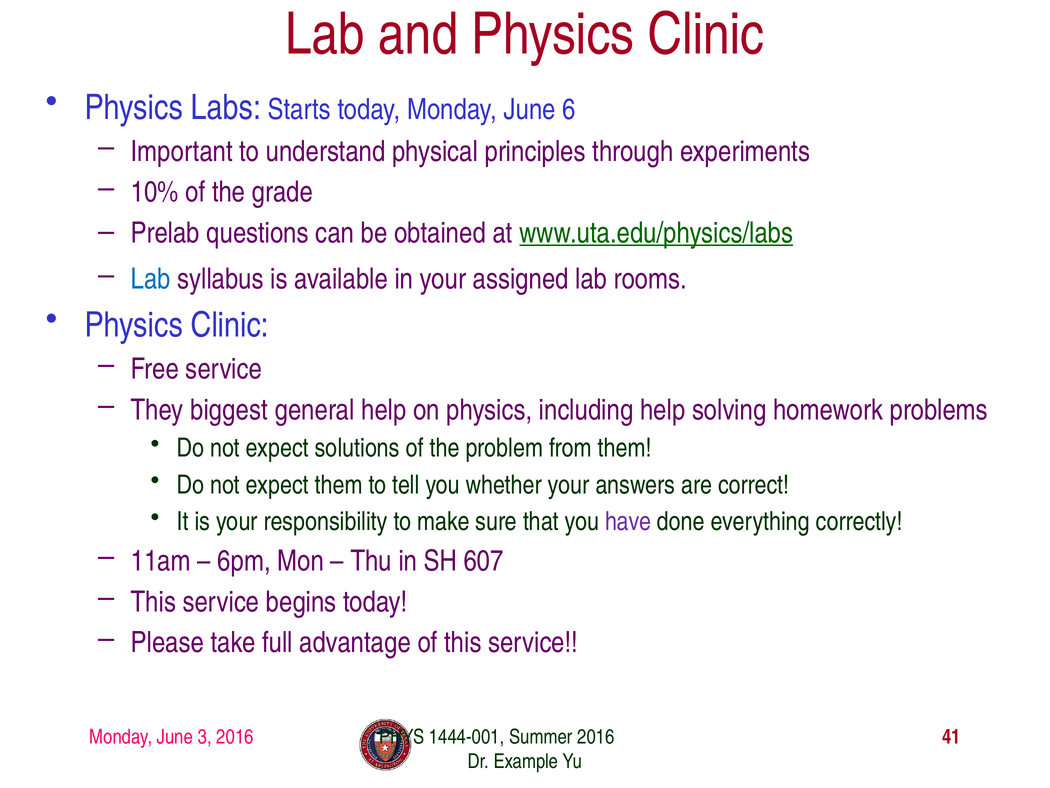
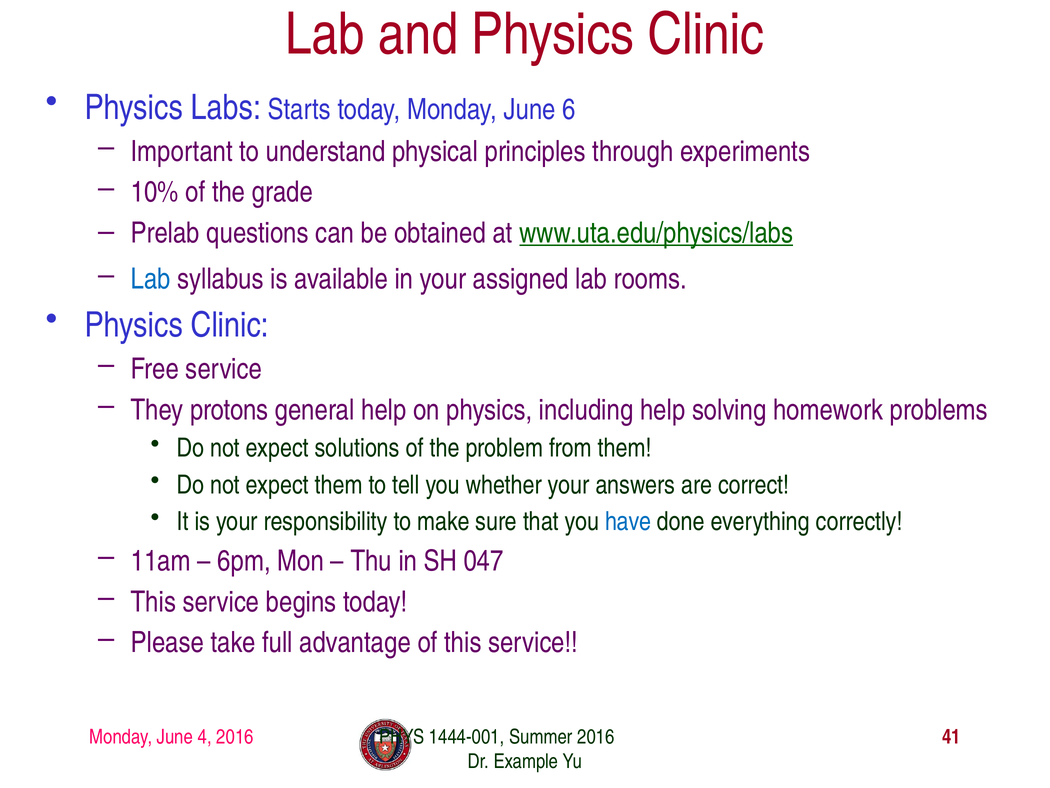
biggest: biggest -> protons
have colour: purple -> blue
607: 607 -> 047
3: 3 -> 4
